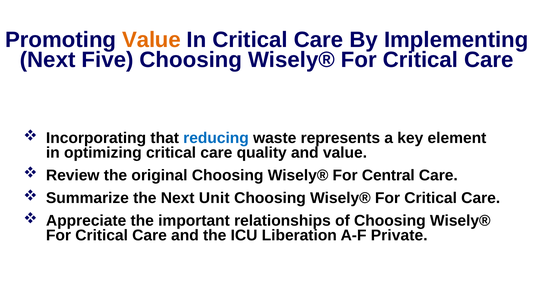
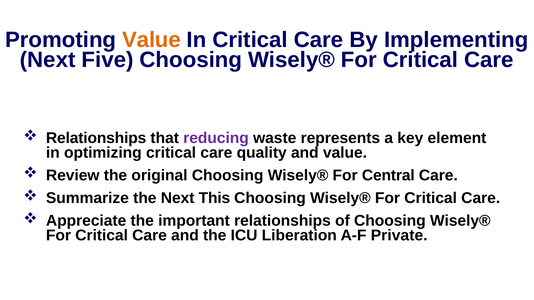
Incorporating at (96, 138): Incorporating -> Relationships
reducing colour: blue -> purple
Unit: Unit -> This
